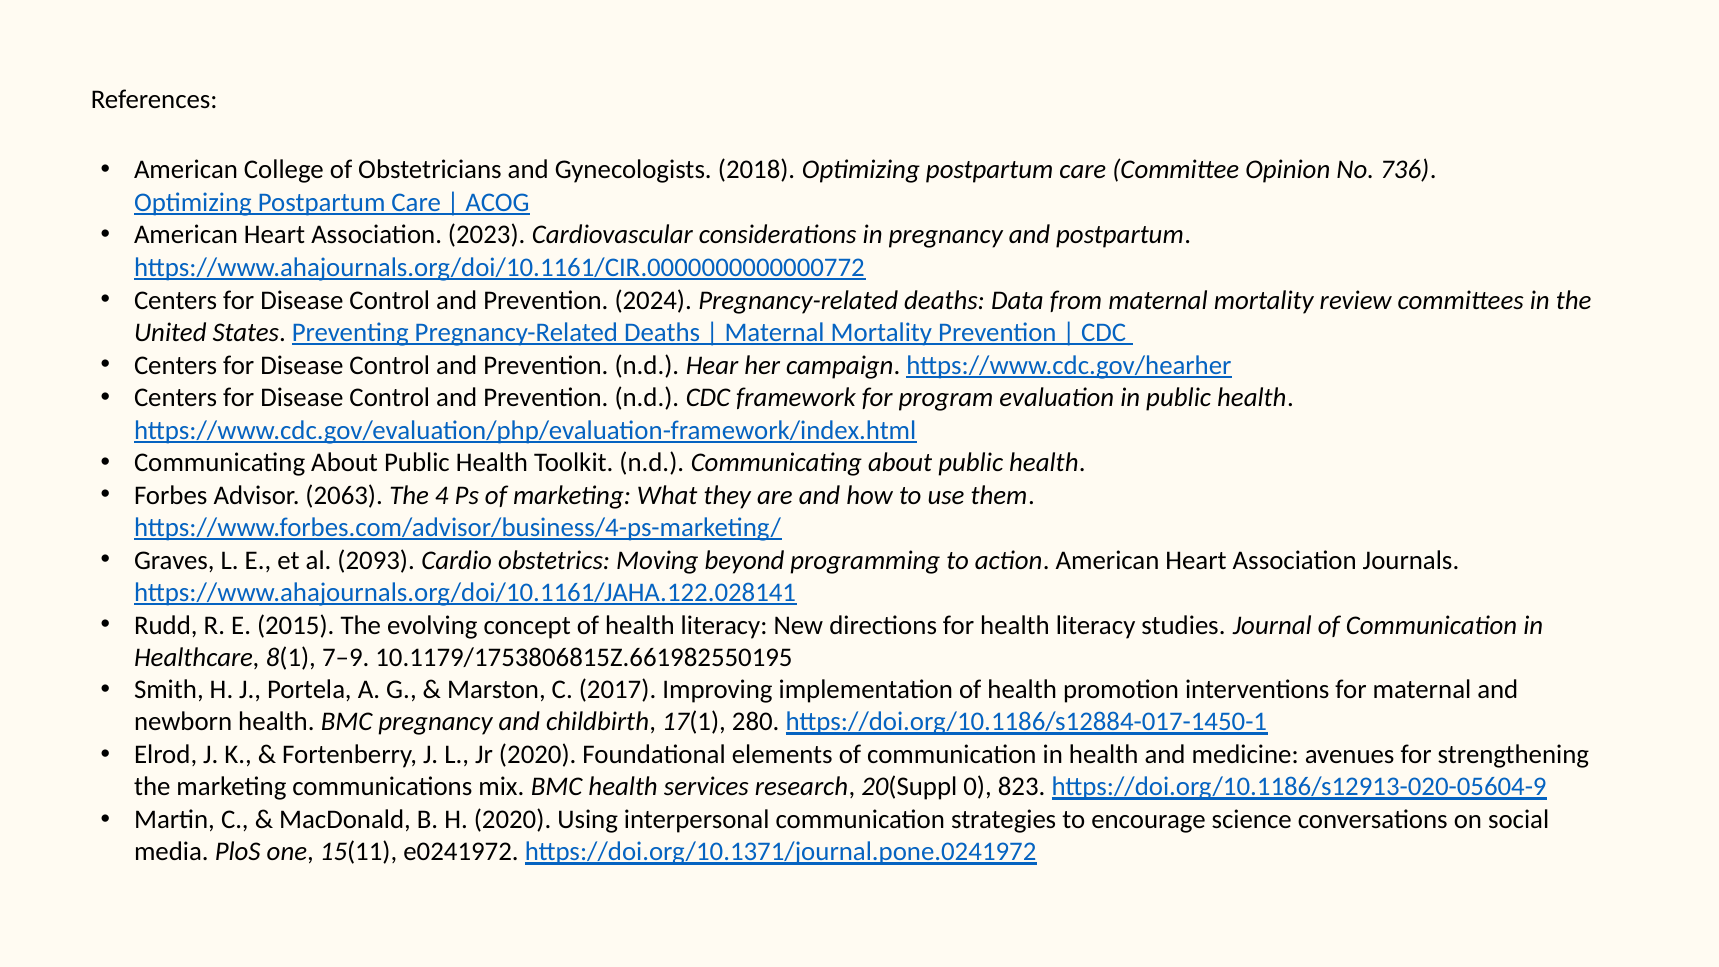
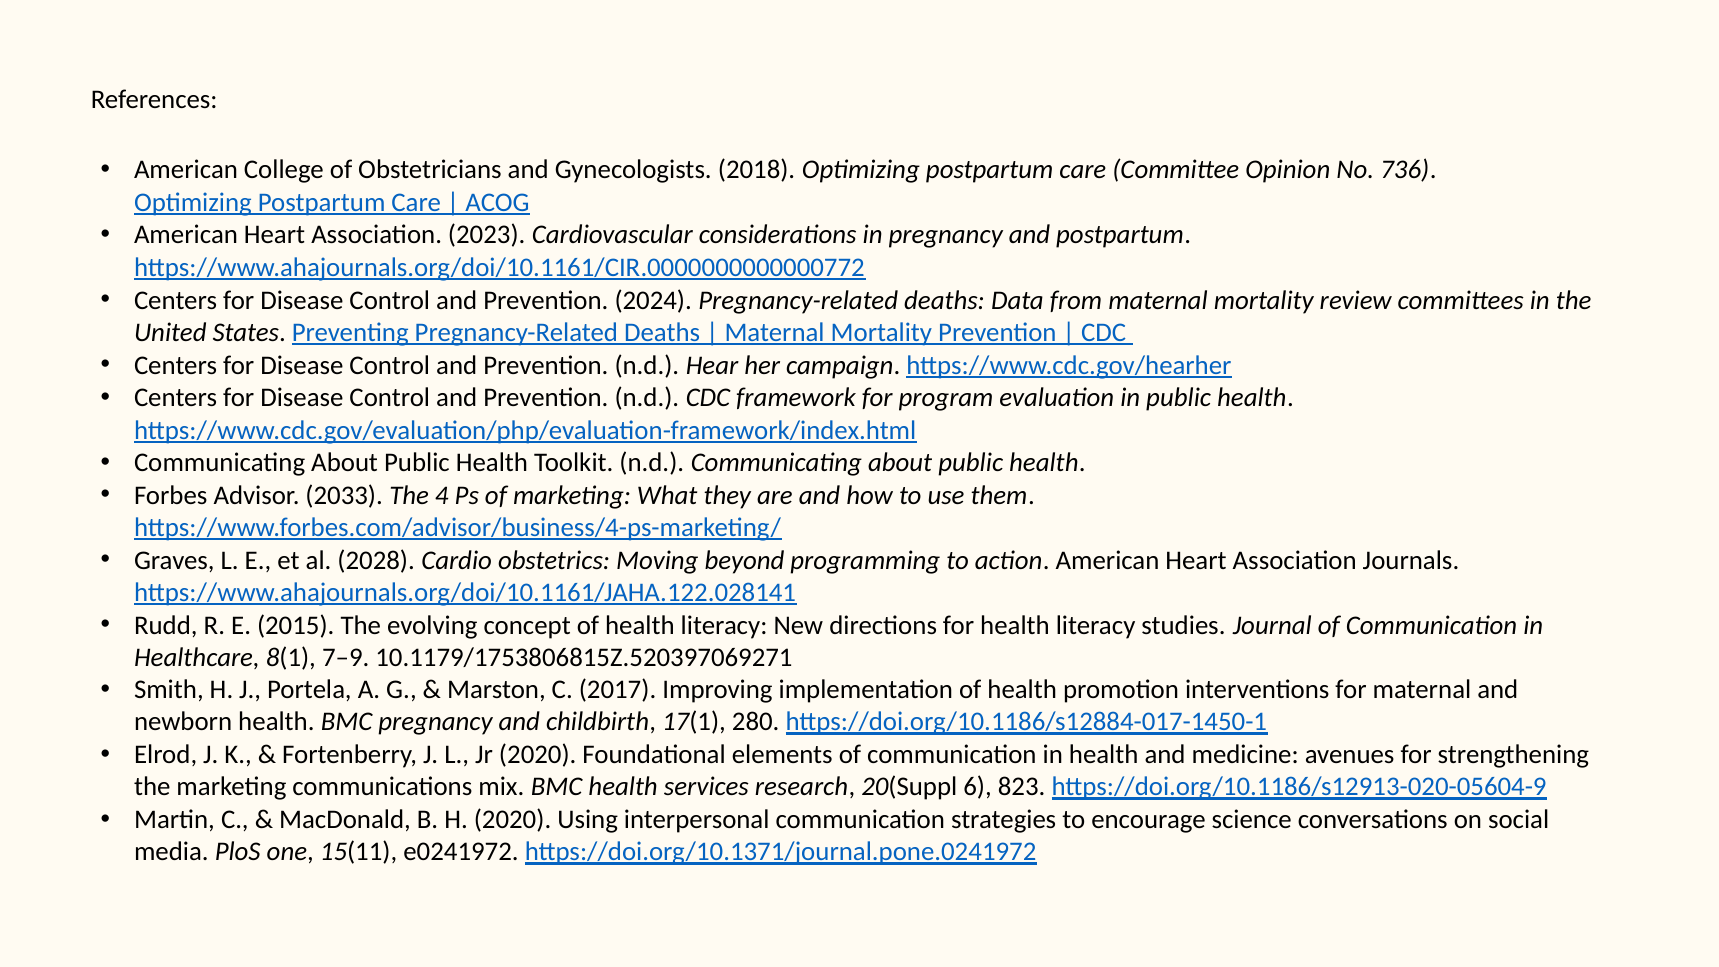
2063: 2063 -> 2033
2093: 2093 -> 2028
10.1179/1753806815Z.661982550195: 10.1179/1753806815Z.661982550195 -> 10.1179/1753806815Z.520397069271
0: 0 -> 6
